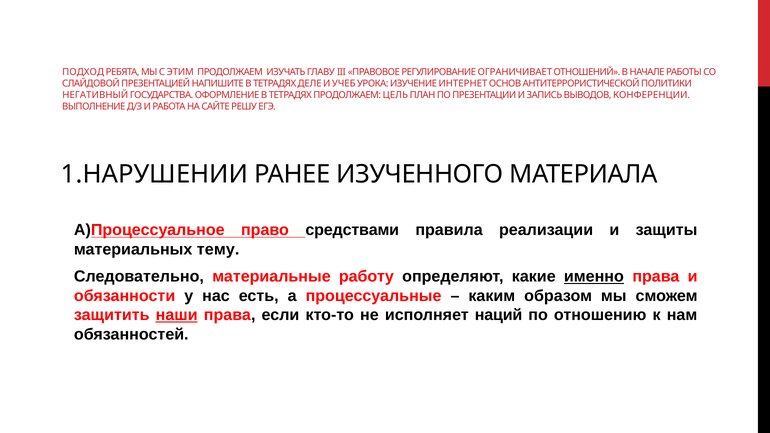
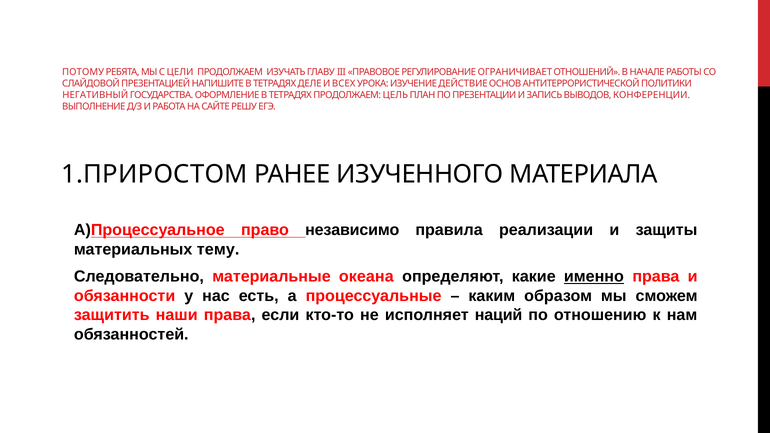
ПОДХОД: ПОДХОД -> ПОТОМУ
ЭТИМ: ЭТИМ -> ЦЕЛИ
УЧЕБ: УЧЕБ -> ВСЕХ
ИНТЕРНЕТ: ИНТЕРНЕТ -> ДЕЙСТВИЕ
1.НАРУШЕНИИ: 1.НАРУШЕНИИ -> 1.ПРИРОСТОМ
средствами: средствами -> независимо
работу: работу -> океана
наши underline: present -> none
